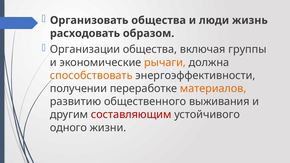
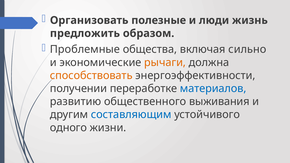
Организовать общества: общества -> полезные
расходовать: расходовать -> предложить
Организации: Организации -> Проблемные
группы: группы -> сильно
материалов colour: orange -> blue
составляющим colour: red -> blue
